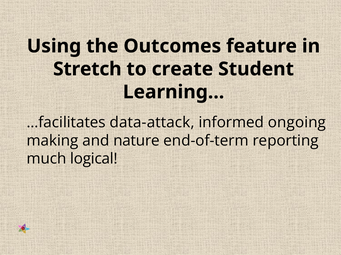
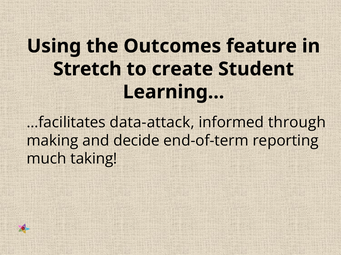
ongoing: ongoing -> through
nature: nature -> decide
logical: logical -> taking
